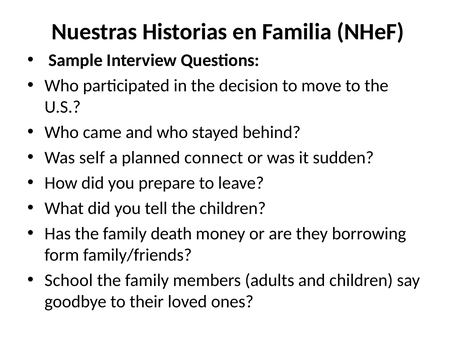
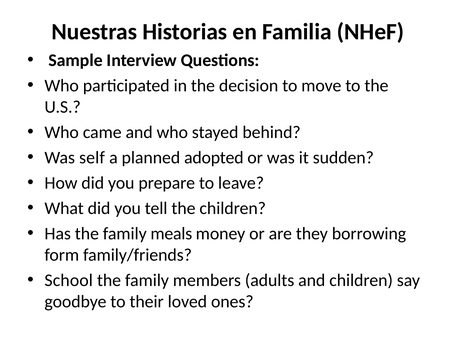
connect: connect -> adopted
death: death -> meals
